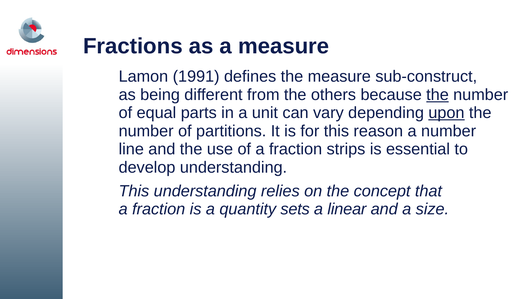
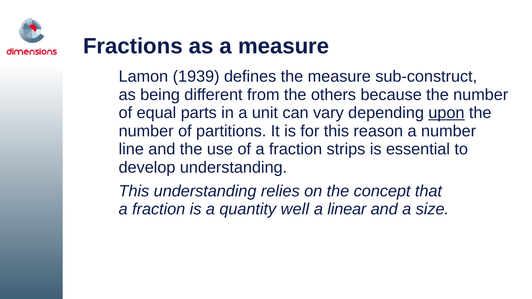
1991: 1991 -> 1939
the at (438, 95) underline: present -> none
sets: sets -> well
